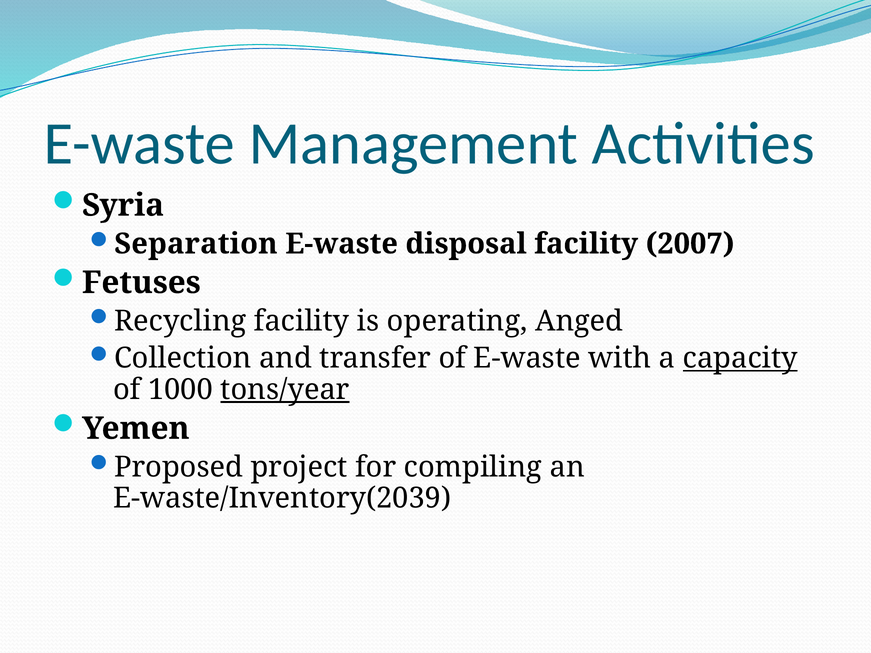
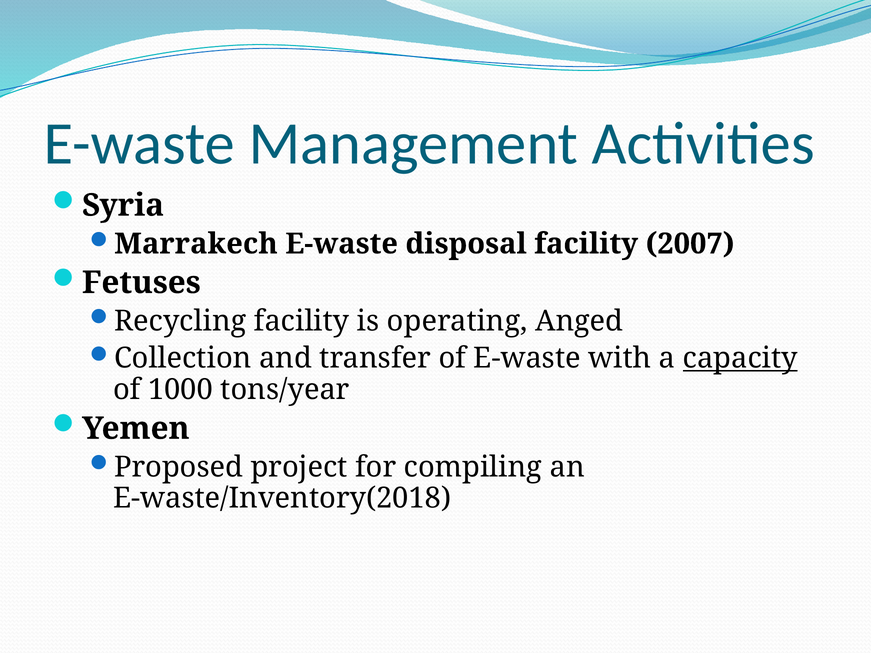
Separation: Separation -> Marrakech
tons/year underline: present -> none
E-waste/Inventory(2039: E-waste/Inventory(2039 -> E-waste/Inventory(2018
